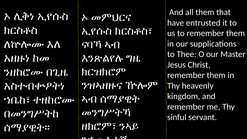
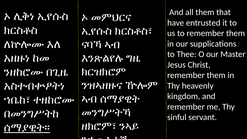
ሰማያዊት። underline: none -> present
